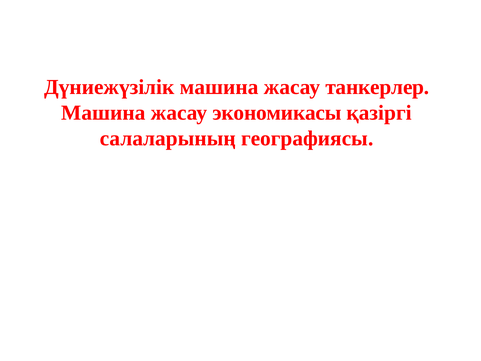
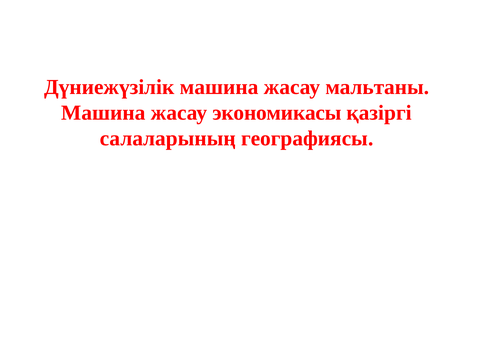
танкерлер: танкерлер -> мальтаны
